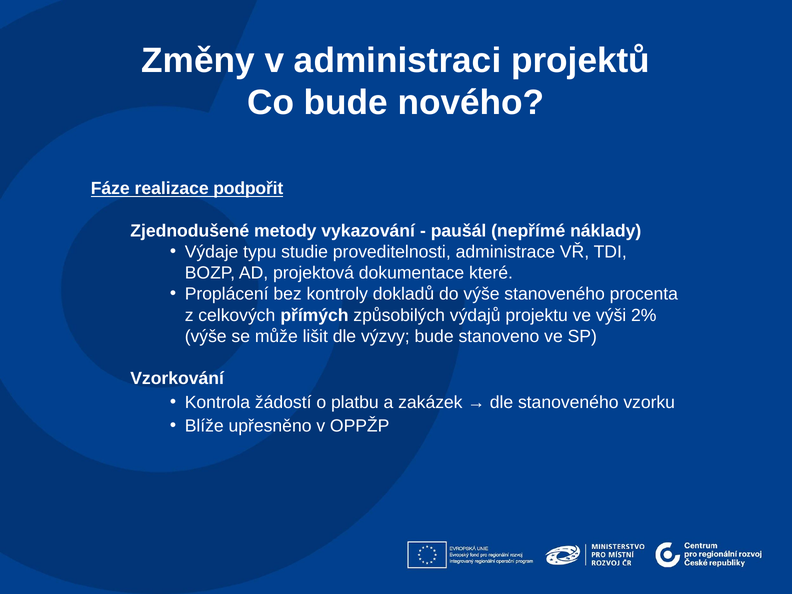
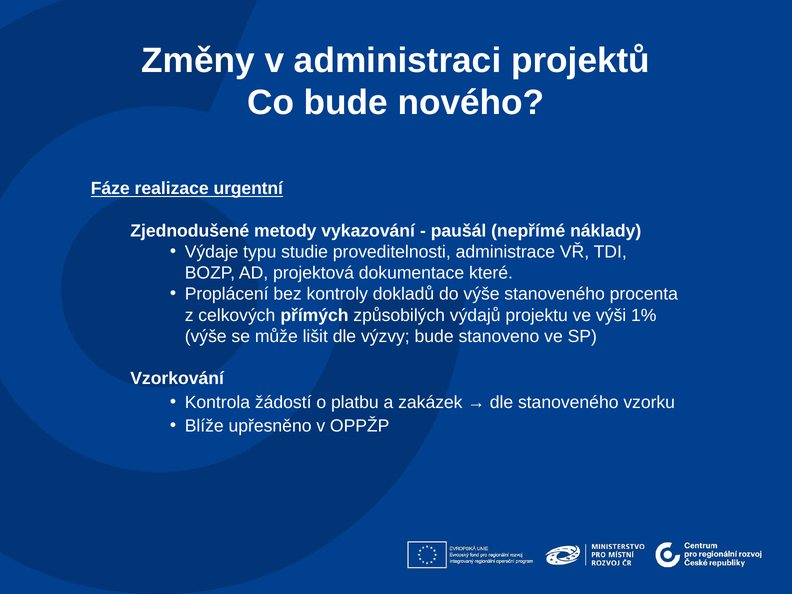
podpořit: podpořit -> urgentní
2%: 2% -> 1%
